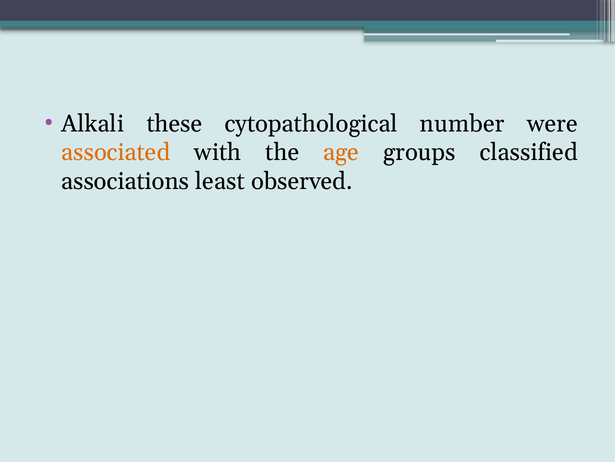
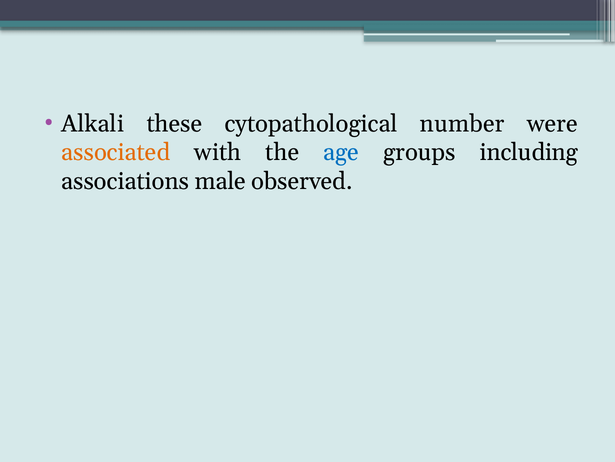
age colour: orange -> blue
classified: classified -> including
least: least -> male
